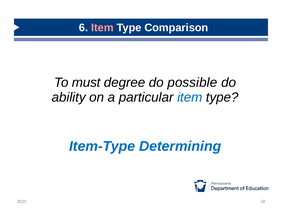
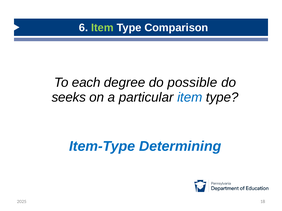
Item at (102, 28) colour: pink -> light green
must: must -> each
ability: ability -> seeks
